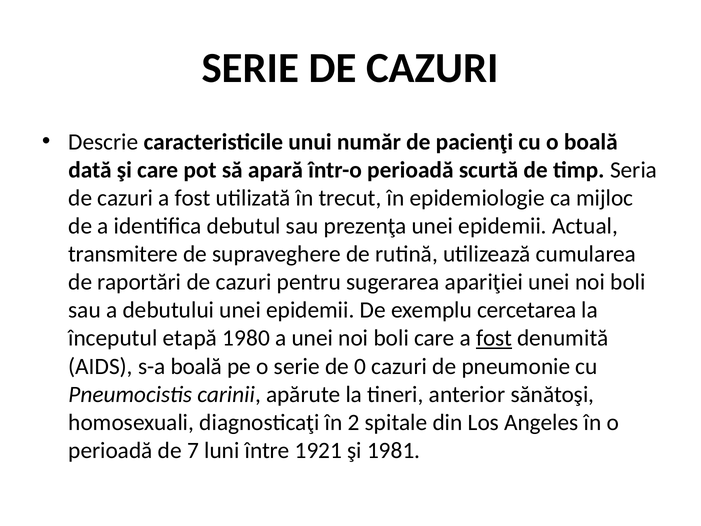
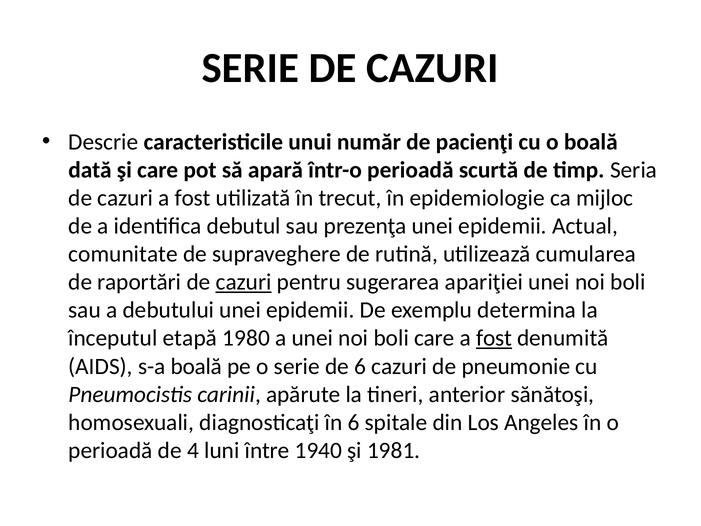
transmitere: transmitere -> comunitate
cazuri at (244, 282) underline: none -> present
cercetarea: cercetarea -> determina
de 0: 0 -> 6
în 2: 2 -> 6
7: 7 -> 4
1921: 1921 -> 1940
